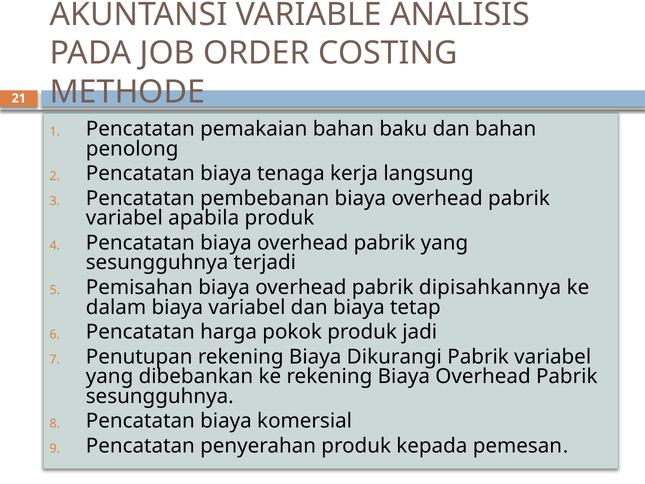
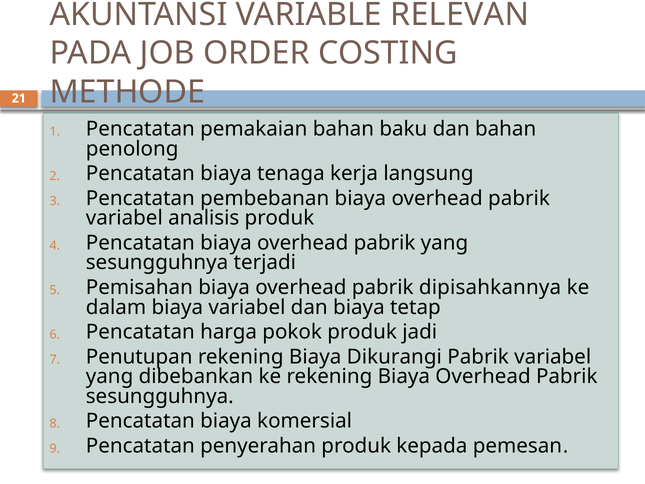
ANALISIS: ANALISIS -> RELEVAN
apabila: apabila -> analisis
